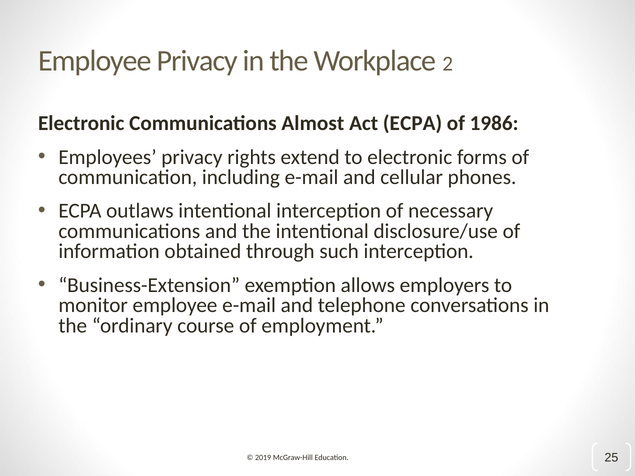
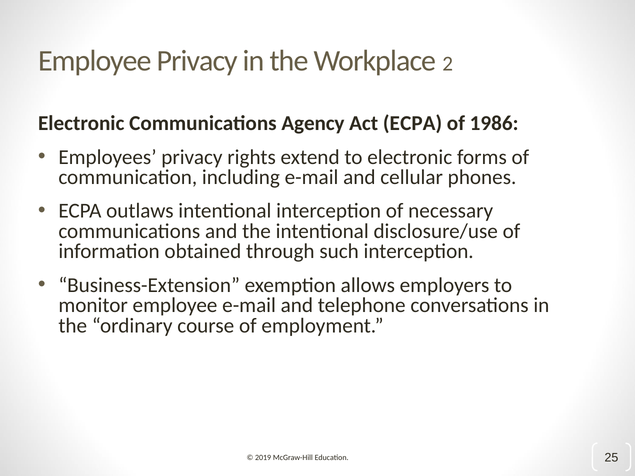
Almost: Almost -> Agency
